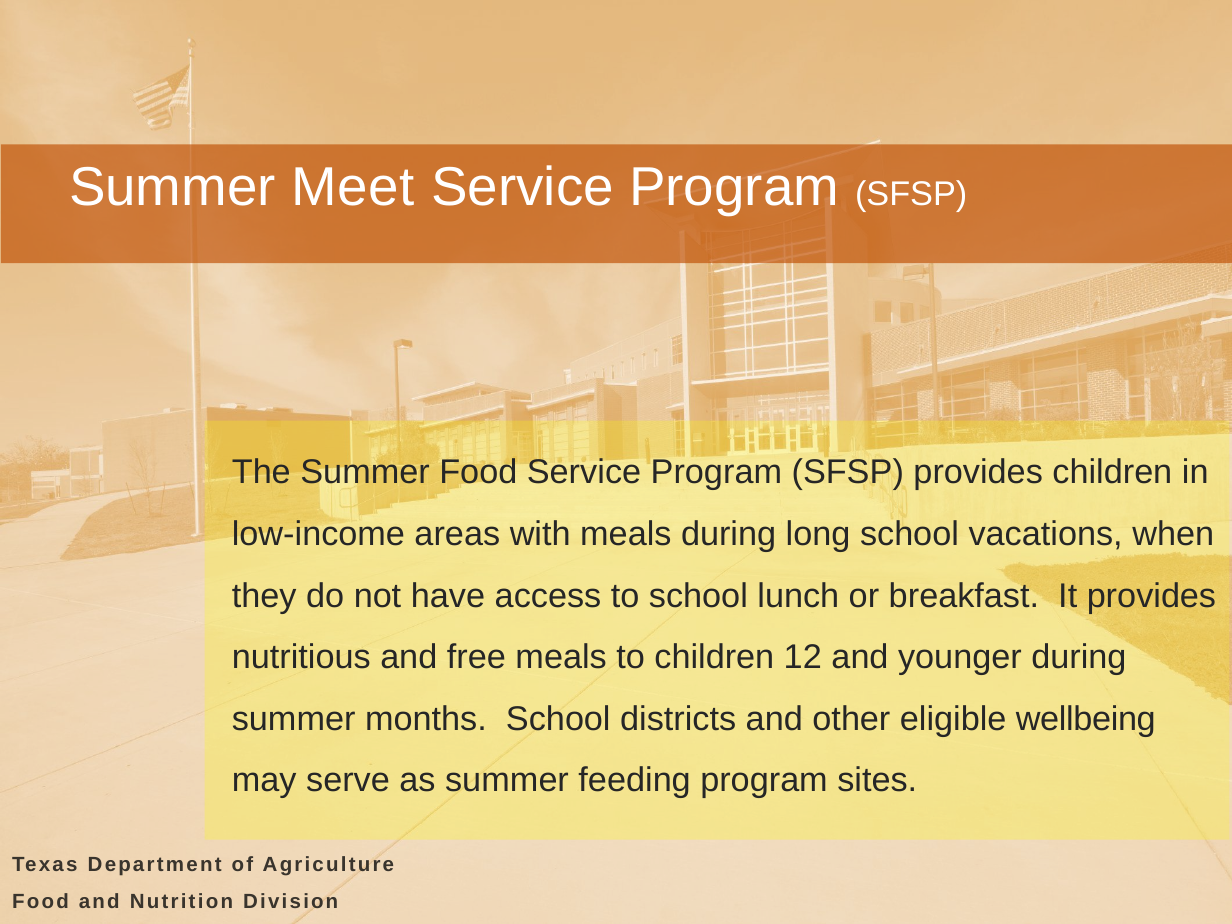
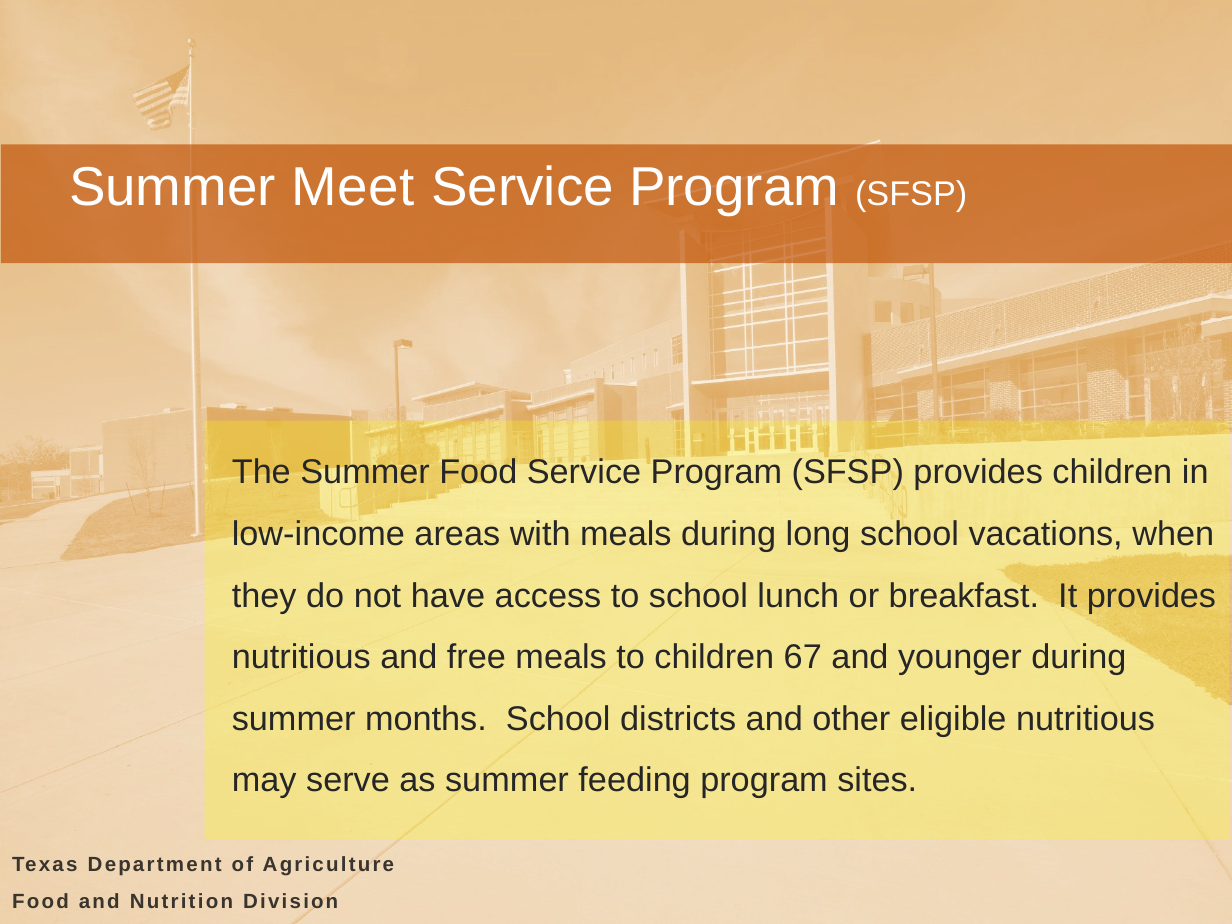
12: 12 -> 67
eligible wellbeing: wellbeing -> nutritious
